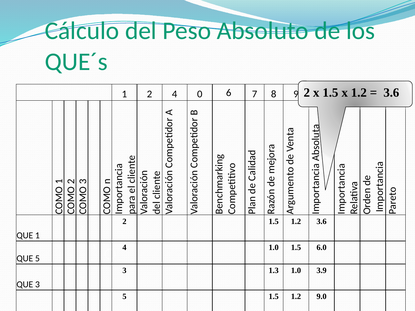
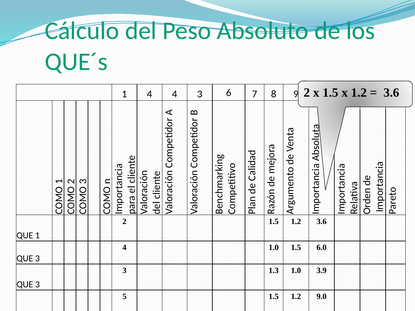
1 2: 2 -> 4
4 0: 0 -> 3
5 at (37, 259): 5 -> 3
